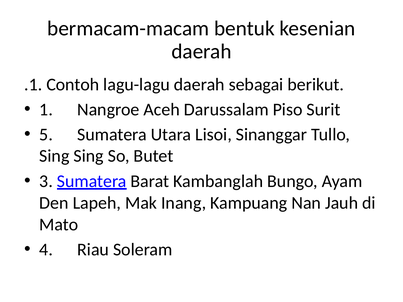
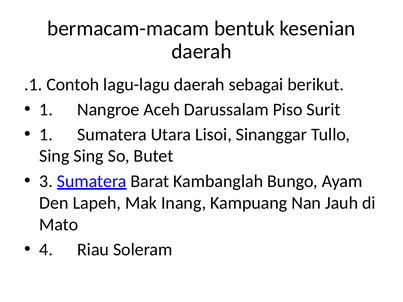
5 at (46, 135): 5 -> 1
